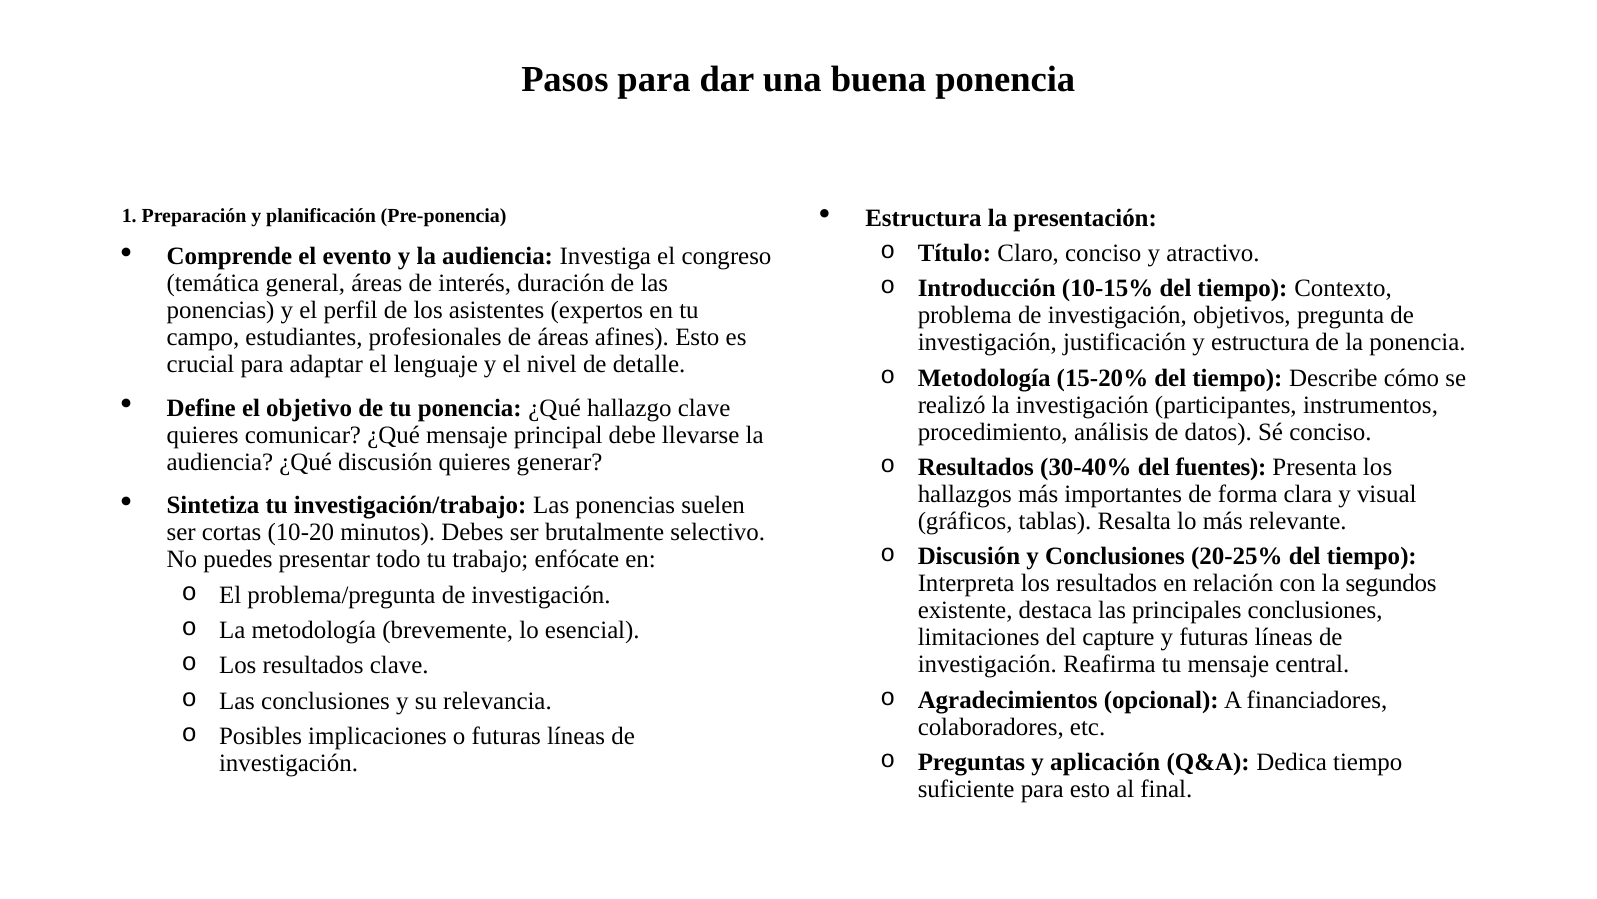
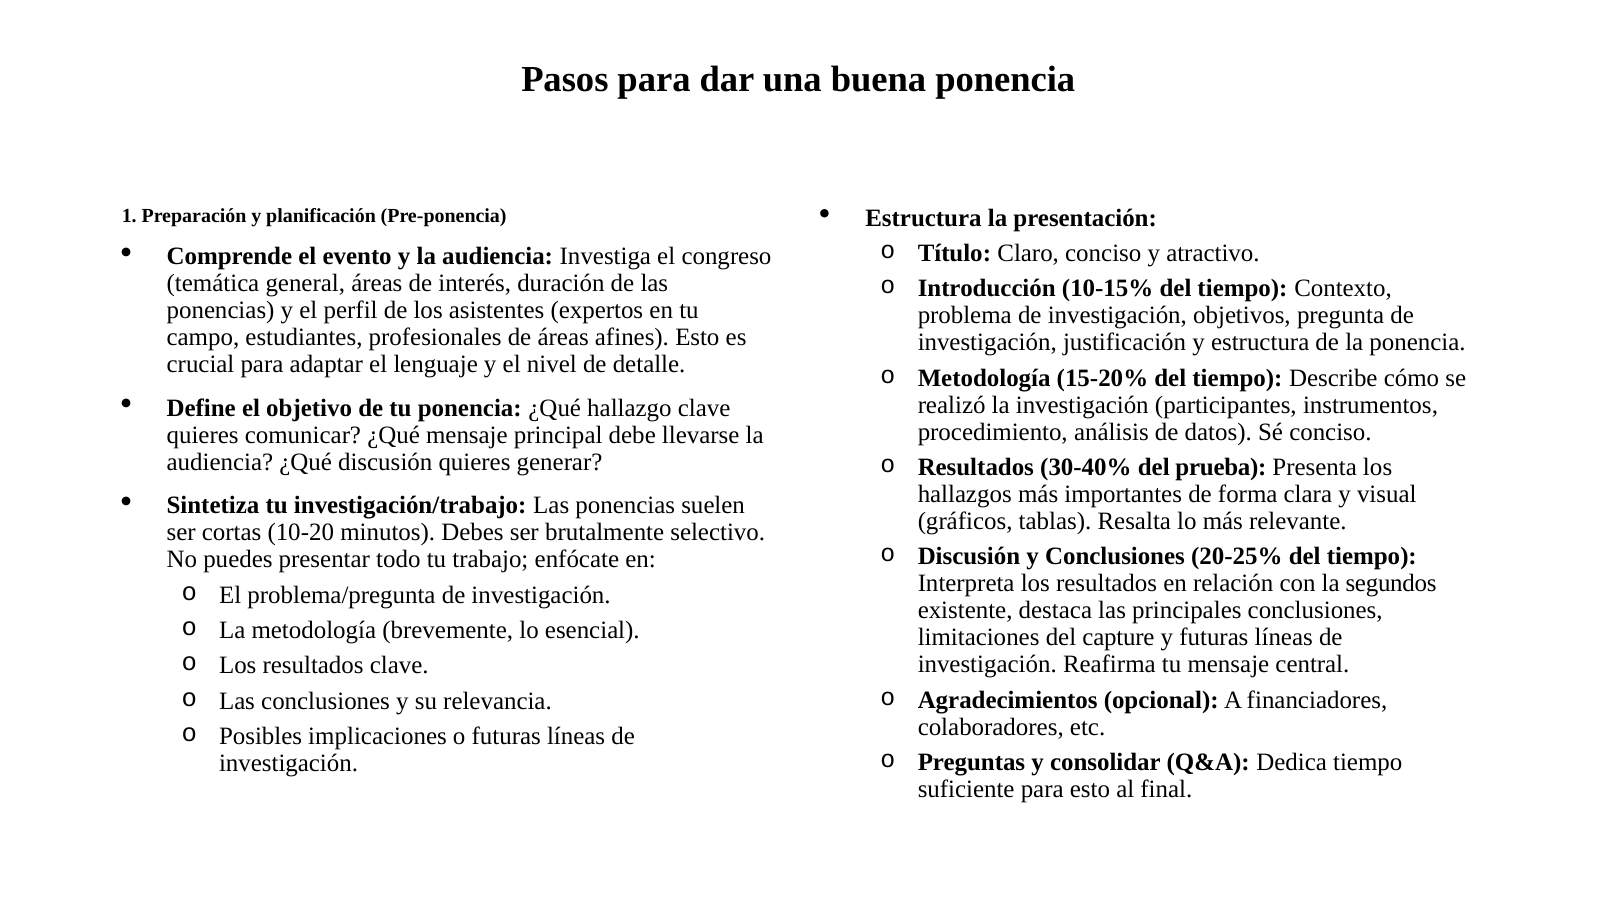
fuentes: fuentes -> prueba
aplicación: aplicación -> consolidar
